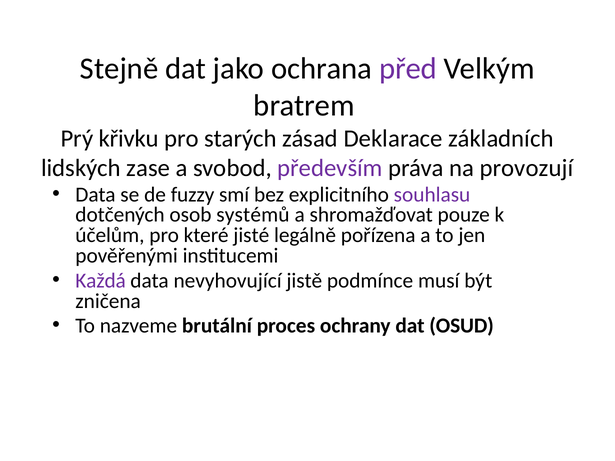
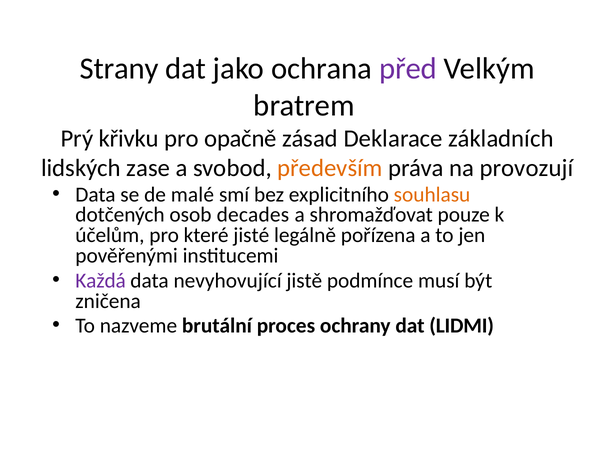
Stejně: Stejně -> Strany
starých: starých -> opačně
především colour: purple -> orange
fuzzy: fuzzy -> malé
souhlasu colour: purple -> orange
systémů: systémů -> decades
OSUD: OSUD -> LIDMI
